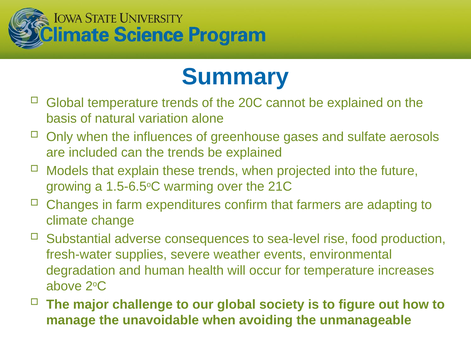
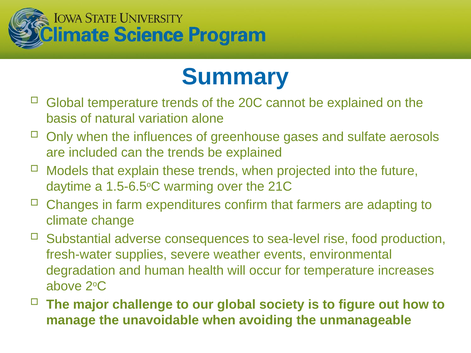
growing: growing -> daytime
